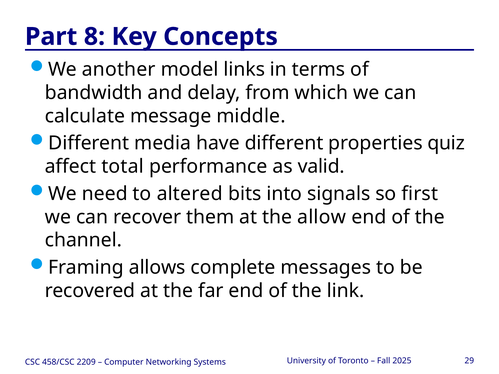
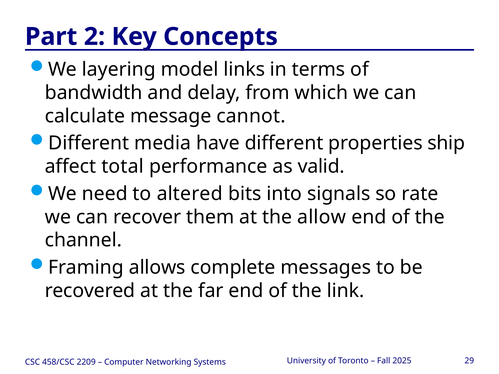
8: 8 -> 2
another: another -> layering
middle: middle -> cannot
quiz: quiz -> ship
first: first -> rate
